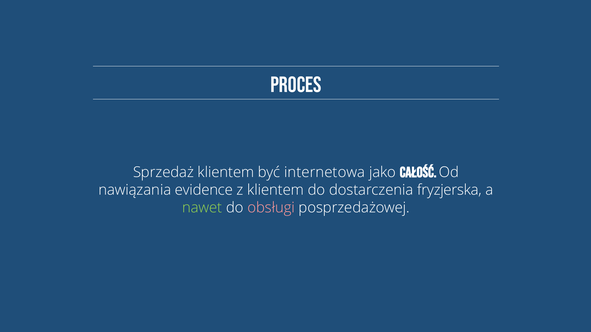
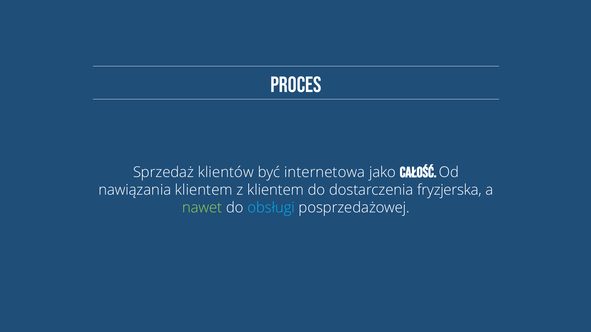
Sprzedaż klientem: klientem -> klientów
nawiązania evidence: evidence -> klientem
obsługi colour: pink -> light blue
